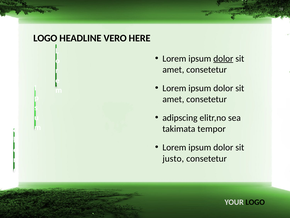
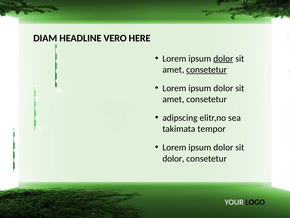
LOGO at (45, 38): LOGO -> DIAM
consetetur at (207, 70) underline: none -> present
justo at (173, 158): justo -> dolor
